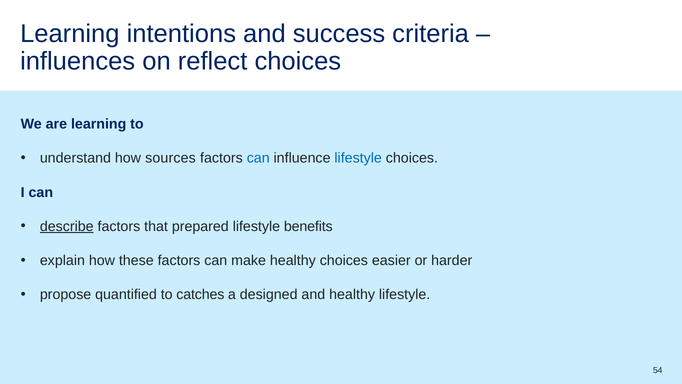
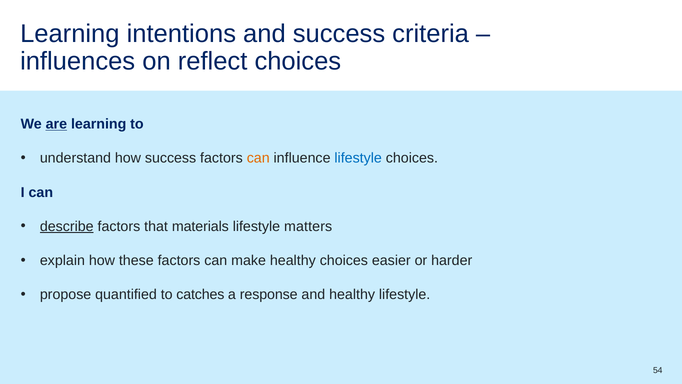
are underline: none -> present
how sources: sources -> success
can at (258, 158) colour: blue -> orange
prepared: prepared -> materials
benefits: benefits -> matters
designed: designed -> response
